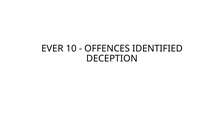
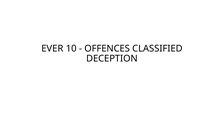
IDENTIFIED: IDENTIFIED -> CLASSIFIED
